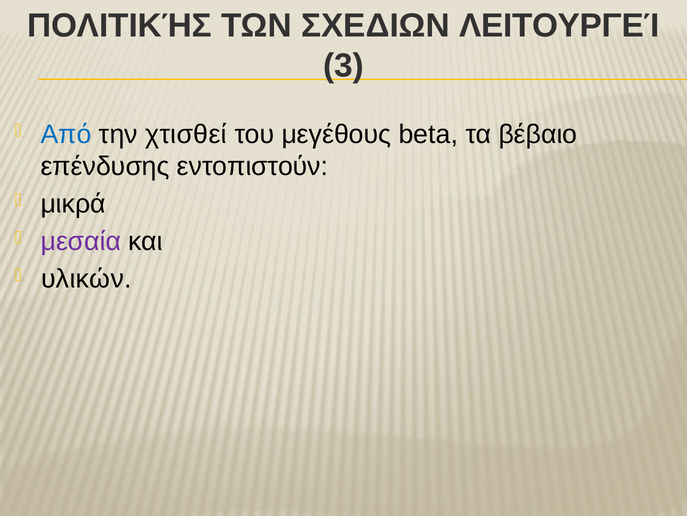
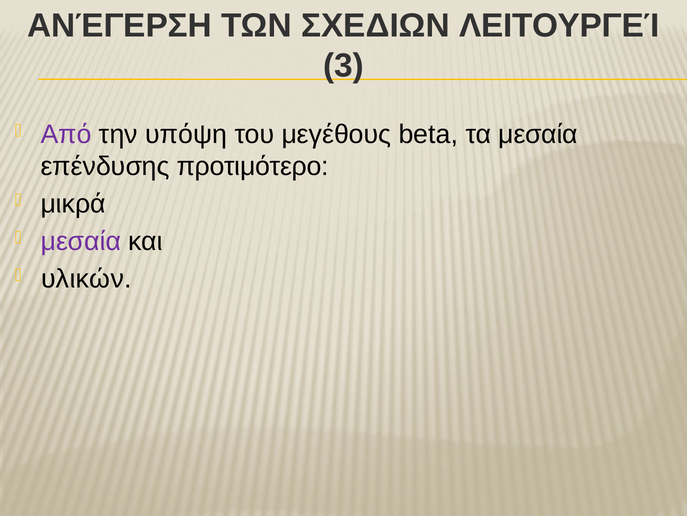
ΠΟΛΙΤΙΚΉΣ: ΠΟΛΙΤΙΚΉΣ -> ΑΝΈΓΕΡΣΗ
Από colour: blue -> purple
χτισθεί: χτισθεί -> υπόψη
τα βέβαιο: βέβαιο -> μεσαία
εντοπιστούν: εντοπιστούν -> προτιμότερο
